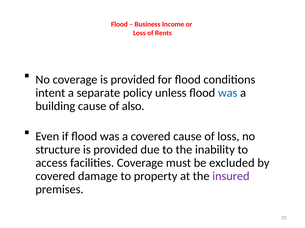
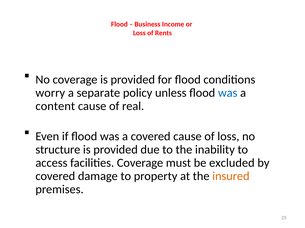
intent: intent -> worry
building: building -> content
also: also -> real
insured colour: purple -> orange
